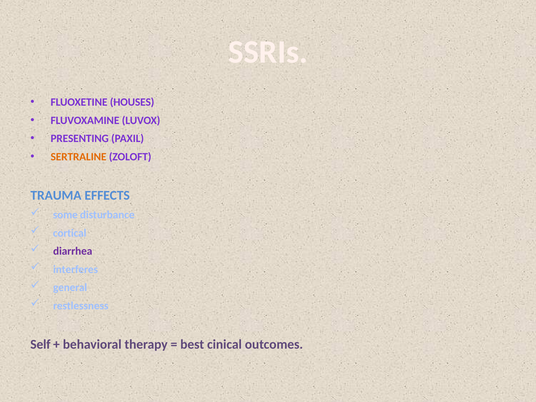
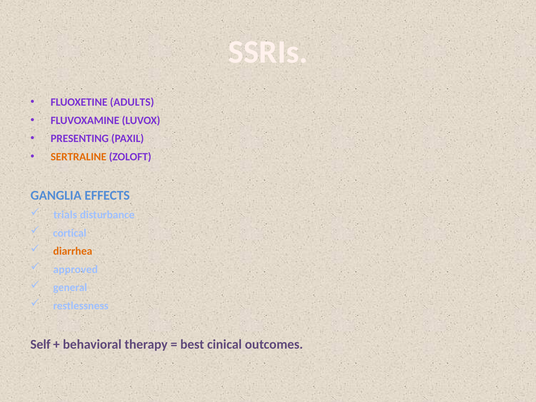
HOUSES: HOUSES -> ADULTS
TRAUMA: TRAUMA -> GANGLIA
some: some -> trials
diarrhea colour: purple -> orange
interferes: interferes -> approved
